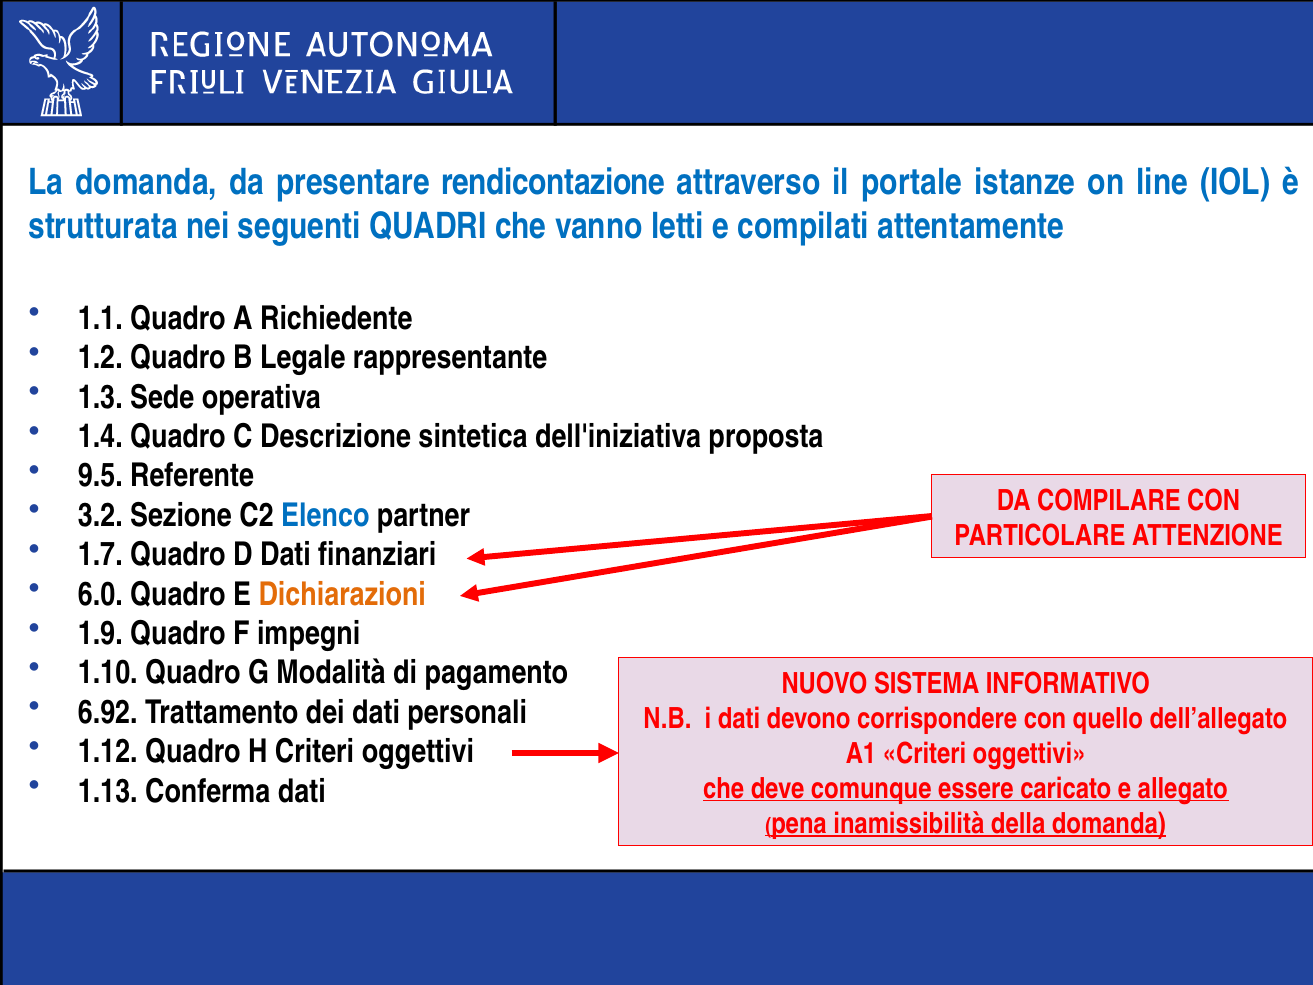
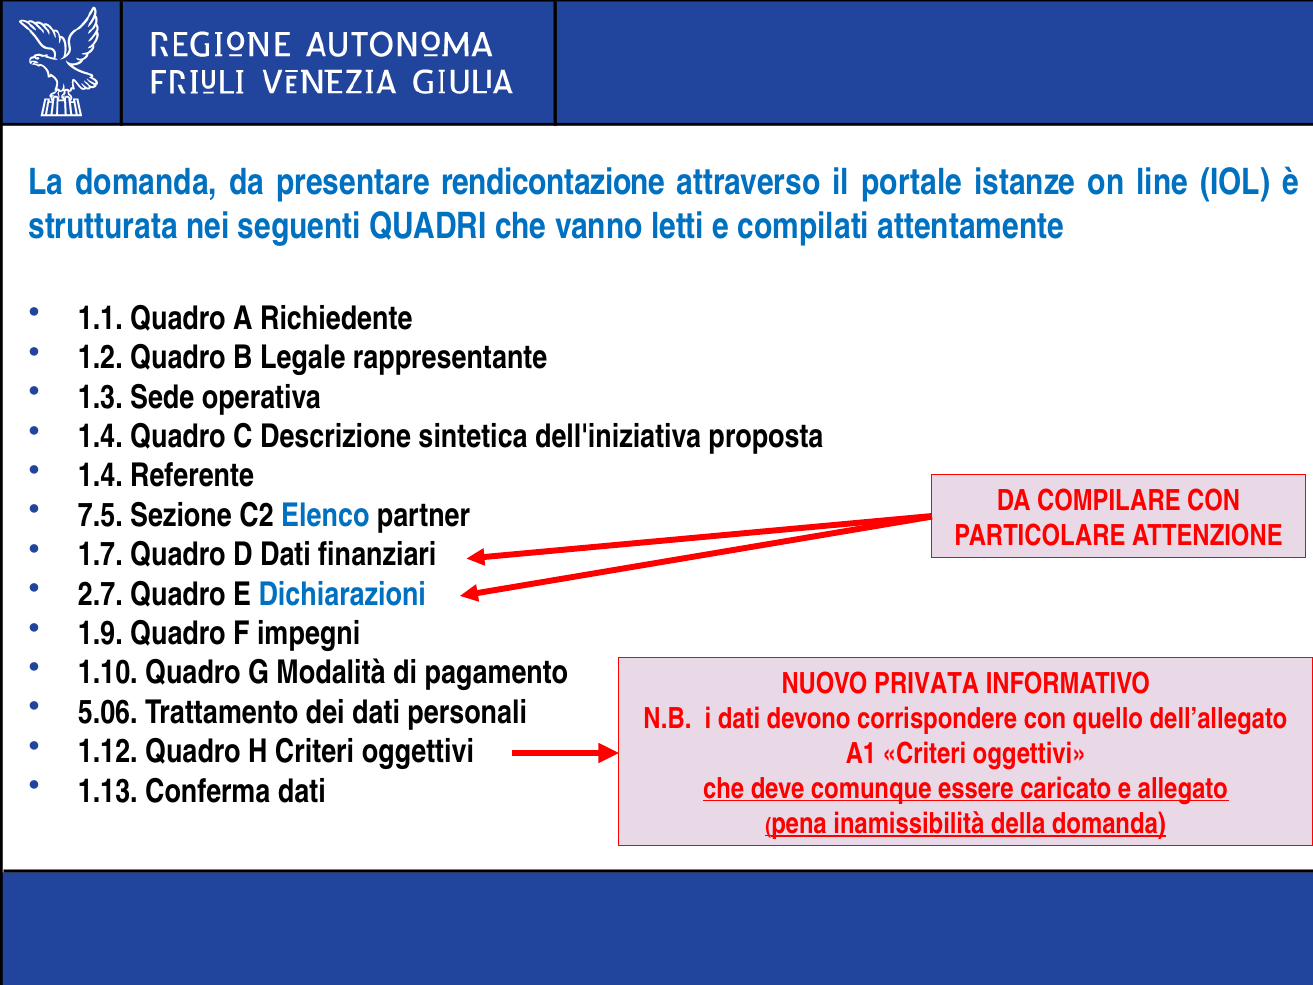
9.5 at (100, 476): 9.5 -> 1.4
3.2: 3.2 -> 7.5
6.0: 6.0 -> 2.7
Dichiarazioni colour: orange -> blue
SISTEMA: SISTEMA -> PRIVATA
6.92: 6.92 -> 5.06
